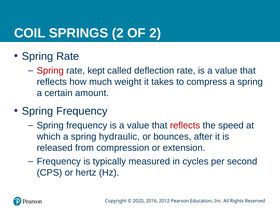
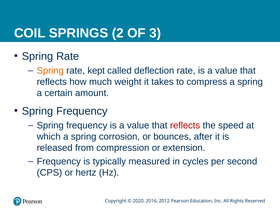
OF 2: 2 -> 3
Spring at (50, 71) colour: red -> orange
hydraulic: hydraulic -> corrosion
